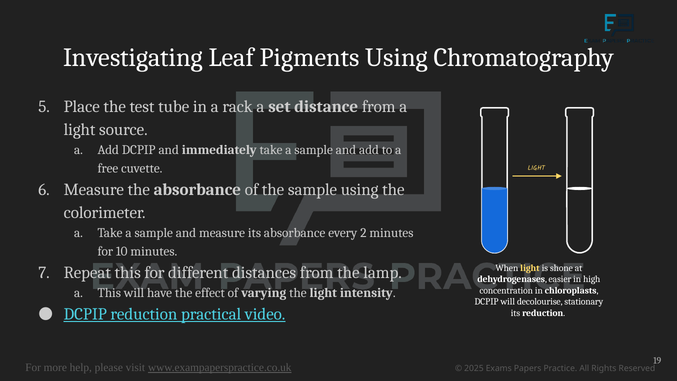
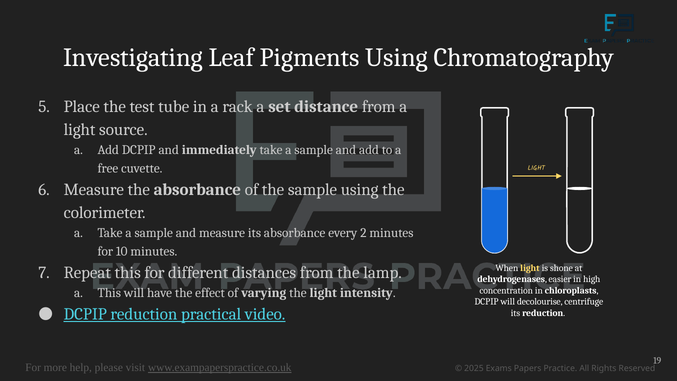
stationary: stationary -> centrifuge
